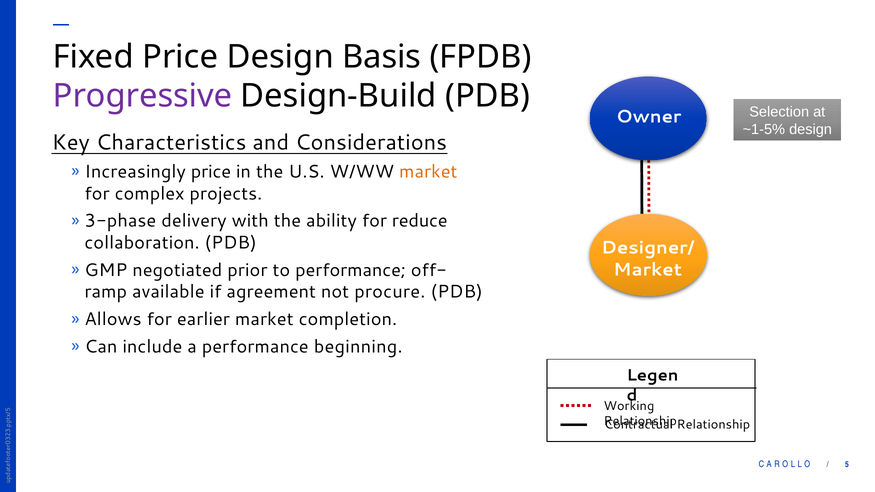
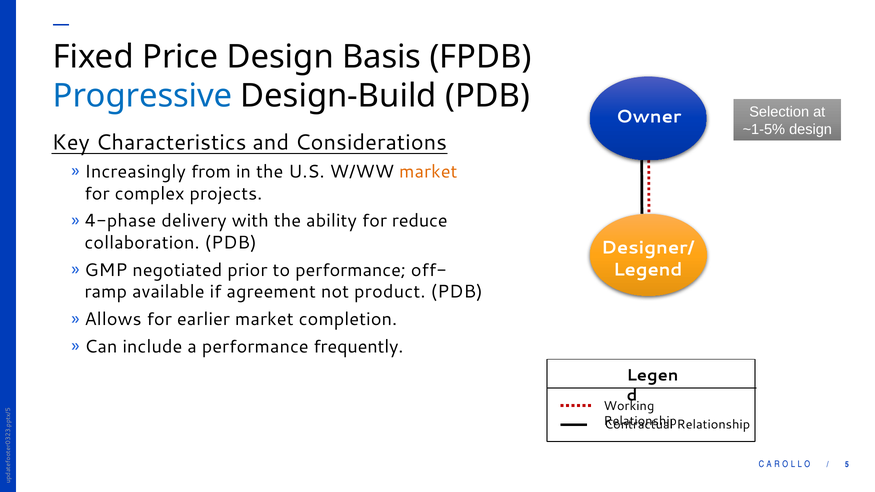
Progressive colour: purple -> blue
Increasingly price: price -> from
3-phase: 3-phase -> 4-phase
Market at (648, 270): Market -> Legend
procure: procure -> product
beginning: beginning -> frequently
